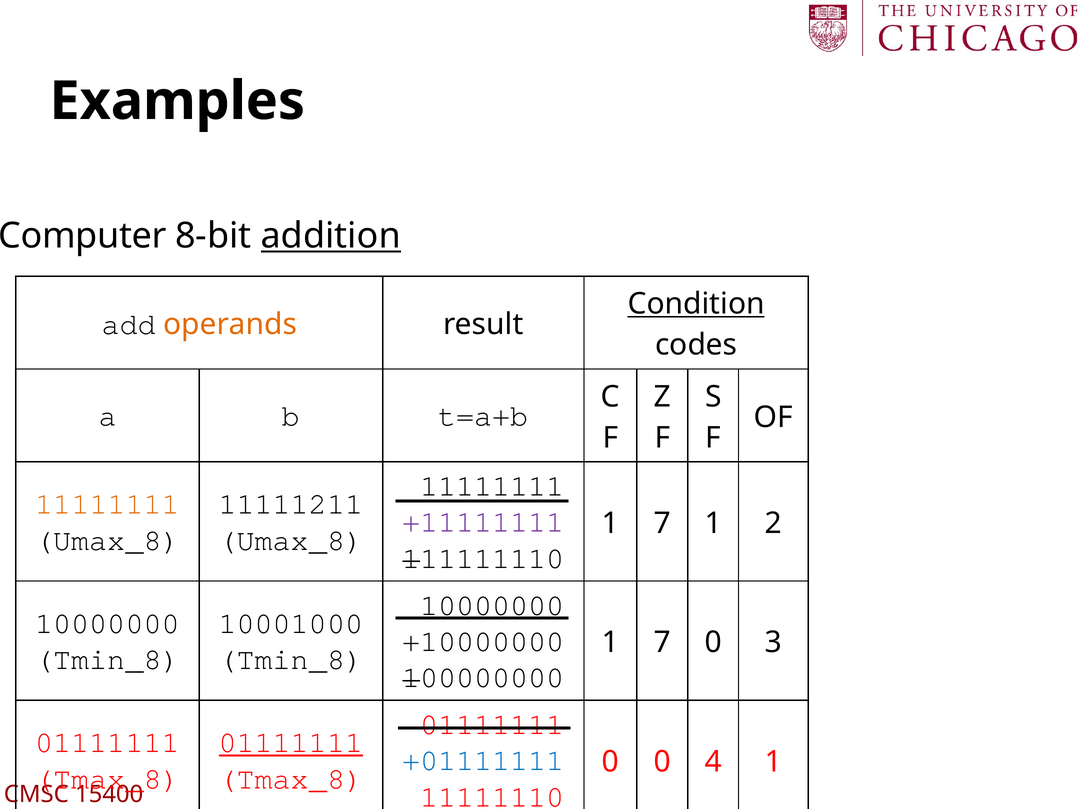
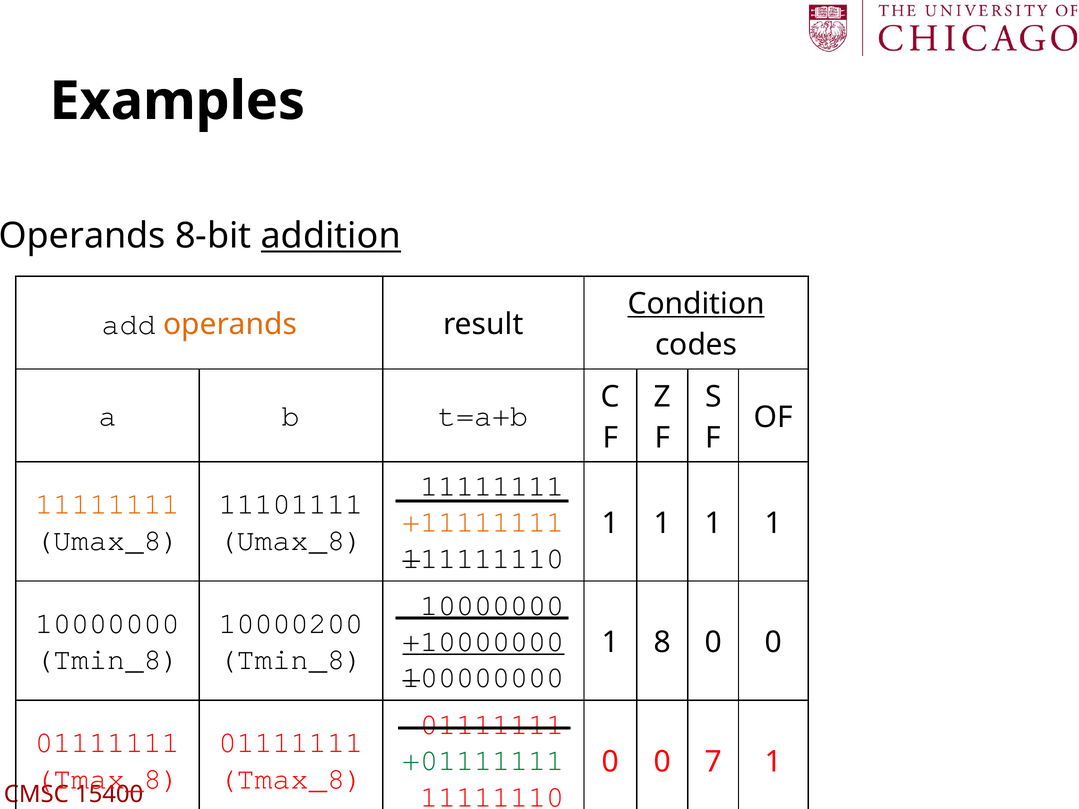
Computer at (82, 236): Computer -> Operands
11111211: 11111211 -> 11101111
+11111111 colour: purple -> orange
7 at (662, 523): 7 -> 1
2 at (774, 523): 2 -> 1
10001000: 10001000 -> 10000200
+10000000 underline: none -> present
7 at (662, 643): 7 -> 8
3 at (774, 643): 3 -> 0
01111111 at (291, 743) underline: present -> none
+01111111 colour: blue -> green
4: 4 -> 7
